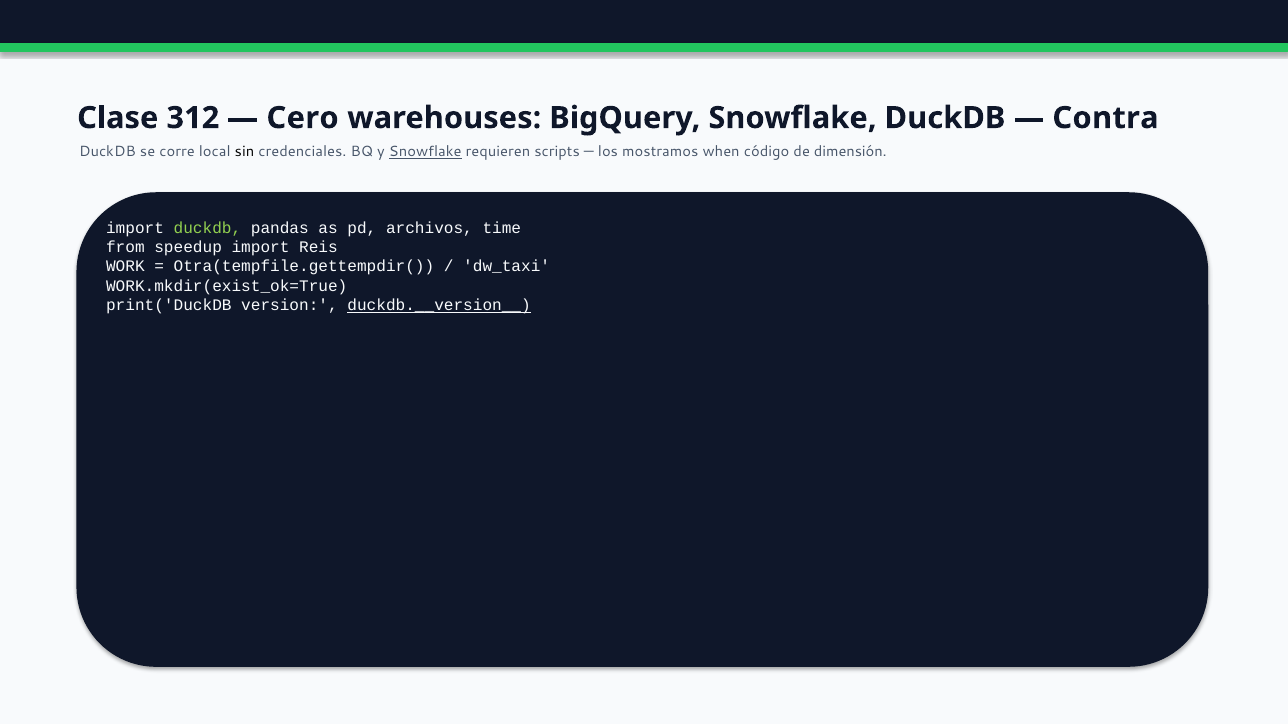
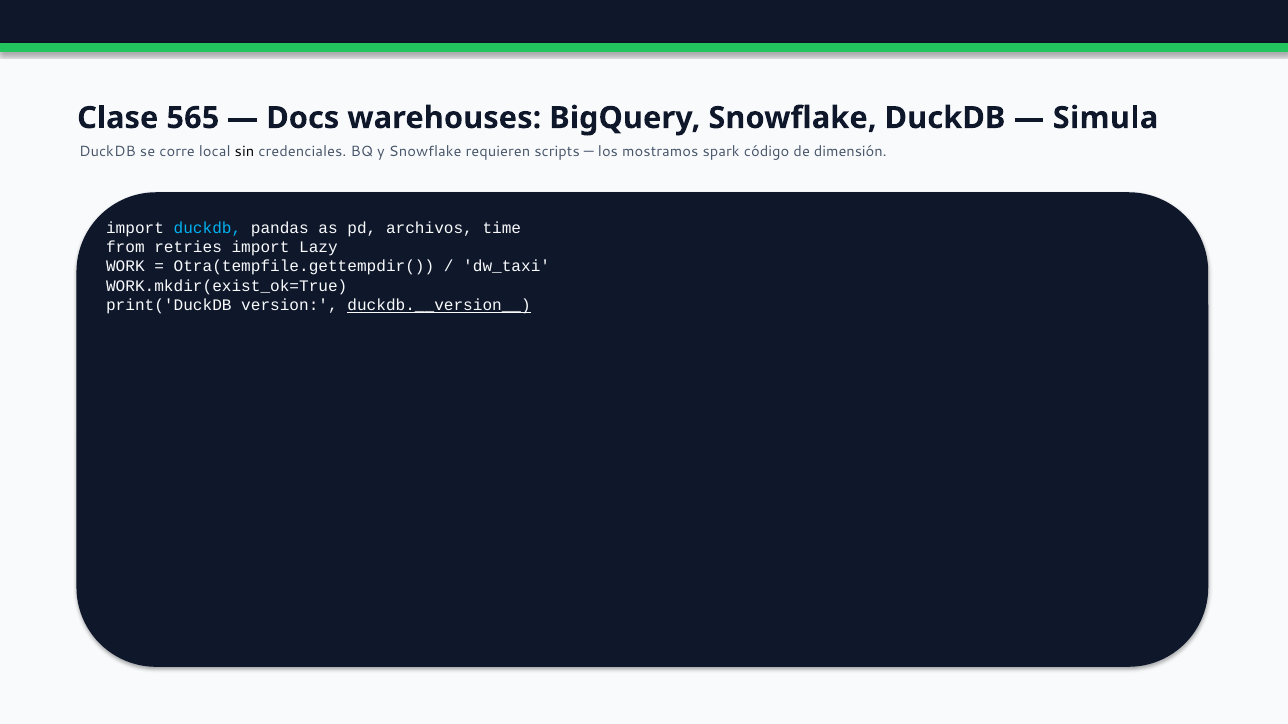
312: 312 -> 565
Cero: Cero -> Docs
Contra: Contra -> Simula
Snowflake at (425, 152) underline: present -> none
when: when -> spark
duckdb at (207, 228) colour: light green -> light blue
speedup: speedup -> retries
Reis: Reis -> Lazy
